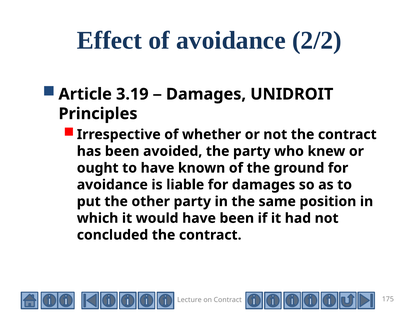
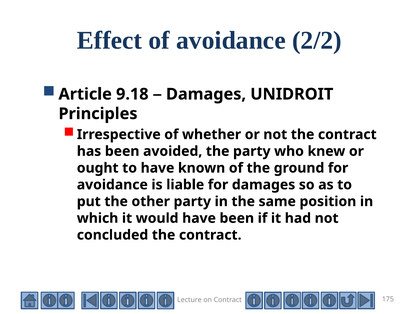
3.19: 3.19 -> 9.18
